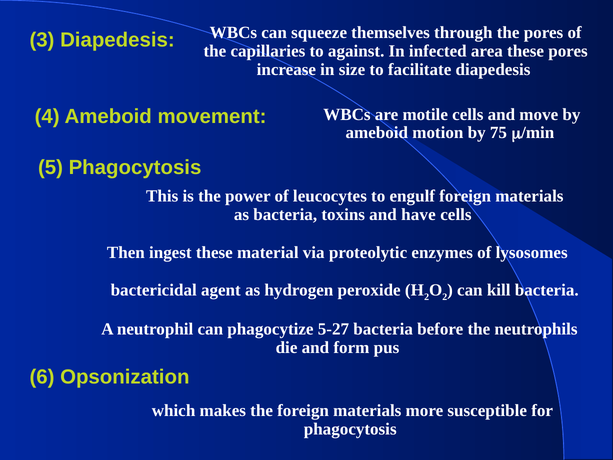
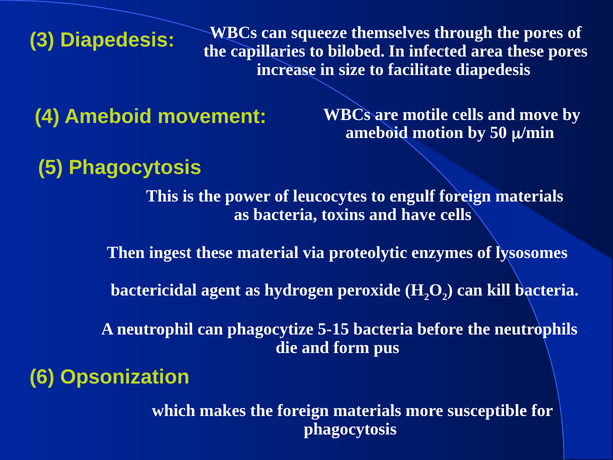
against: against -> bilobed
75: 75 -> 50
5-27: 5-27 -> 5-15
